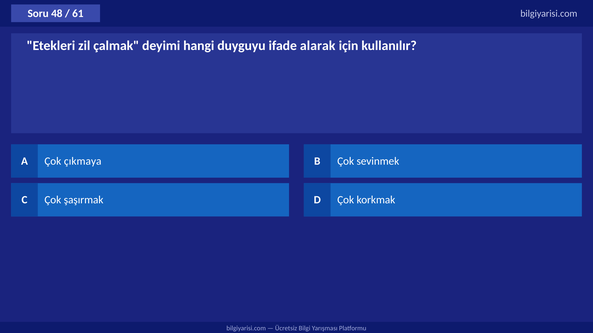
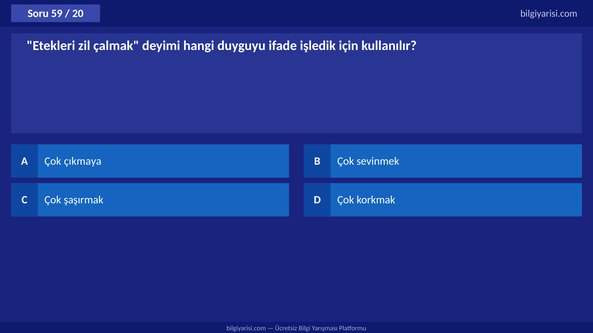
48: 48 -> 59
61: 61 -> 20
alarak: alarak -> işledik
